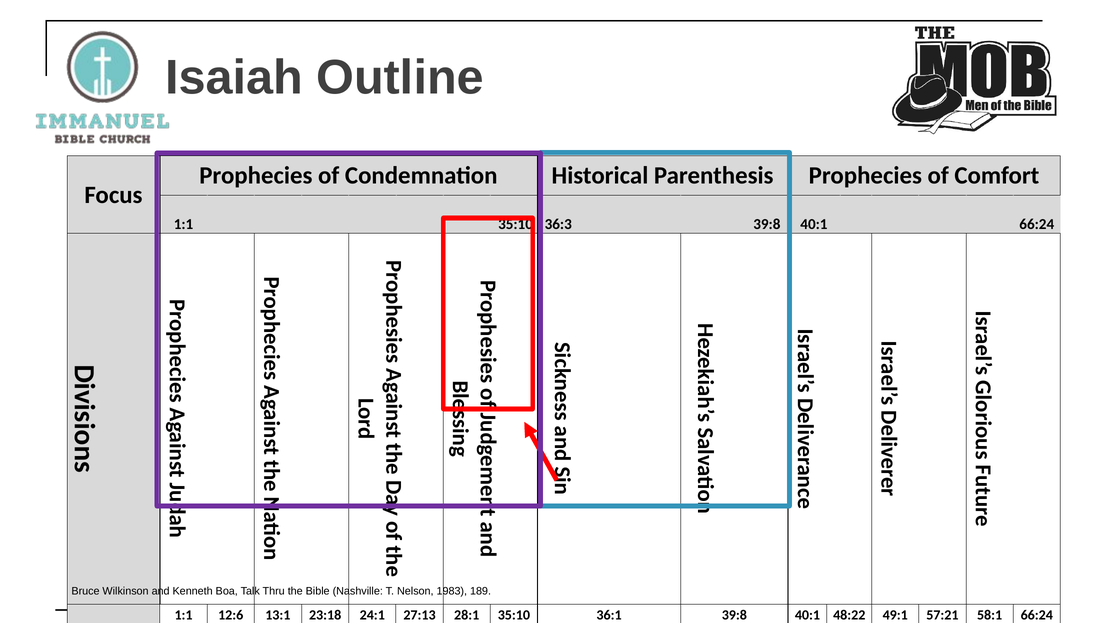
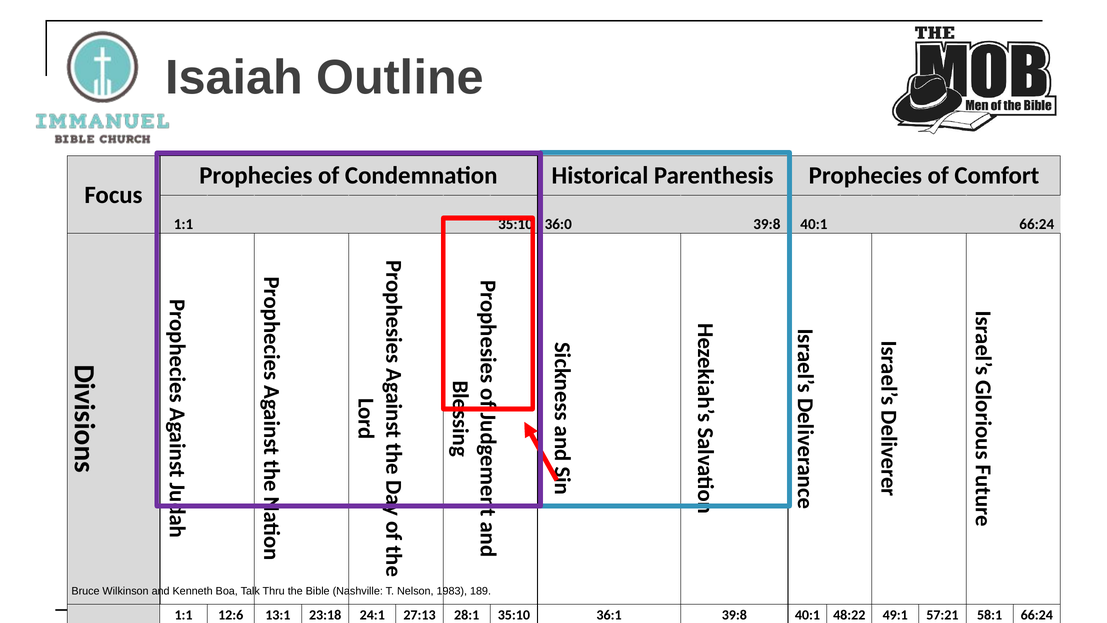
36:3: 36:3 -> 36:0
